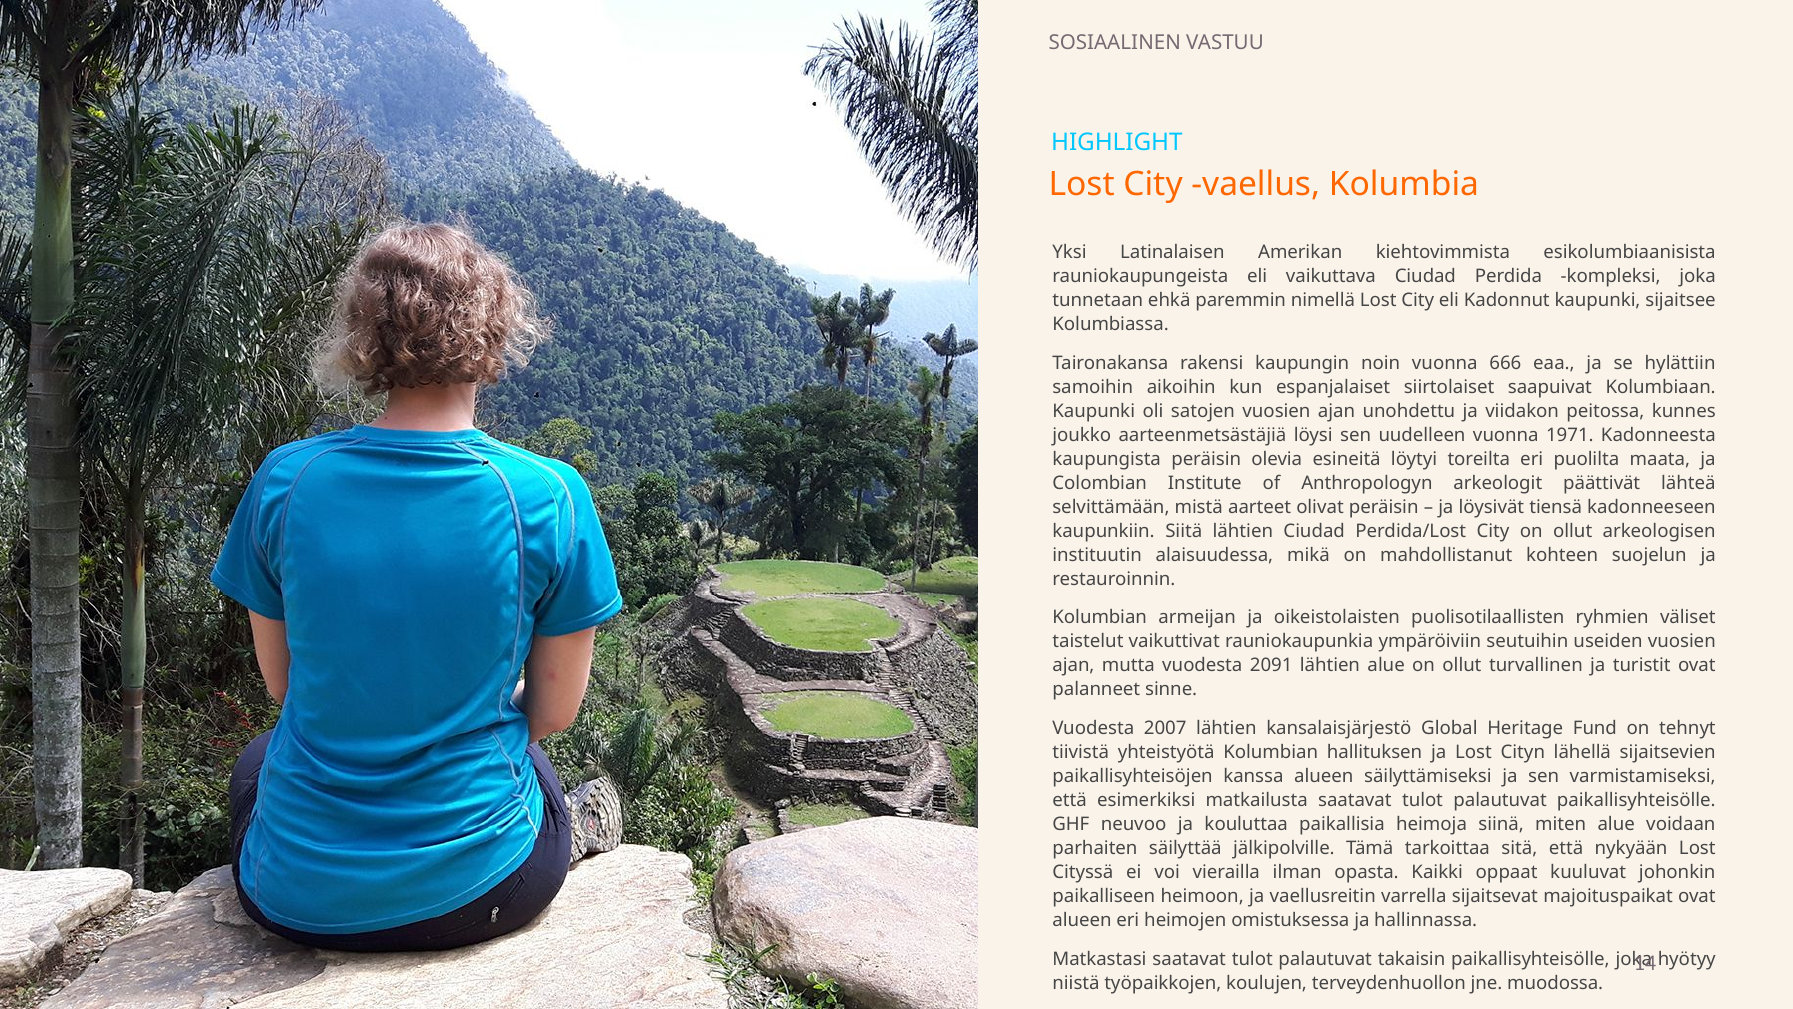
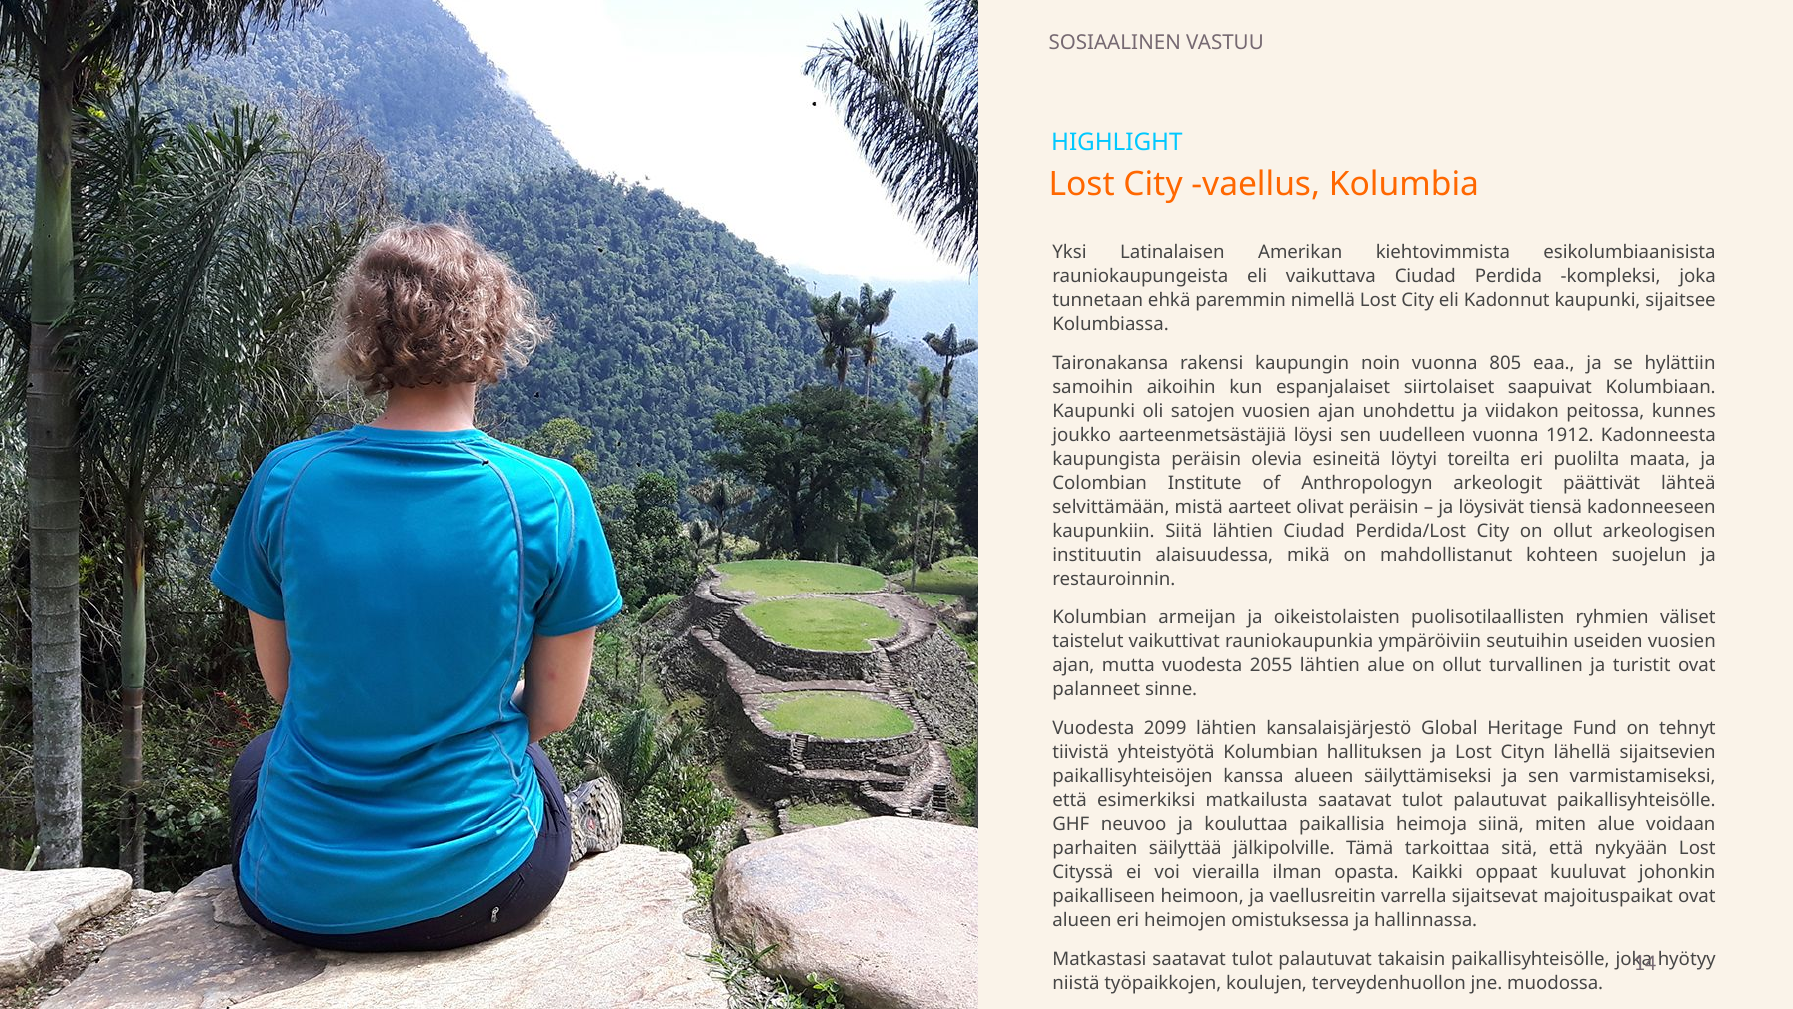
666: 666 -> 805
1971: 1971 -> 1912
2091: 2091 -> 2055
2007: 2007 -> 2099
